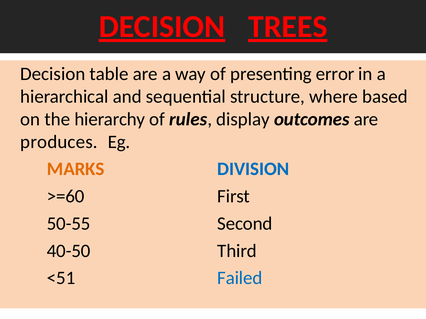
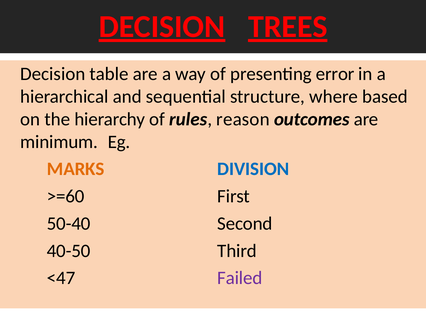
display: display -> reason
produces: produces -> minimum
50-55: 50-55 -> 50-40
<51: <51 -> <47
Failed colour: blue -> purple
